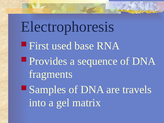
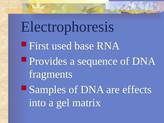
travels: travels -> effects
